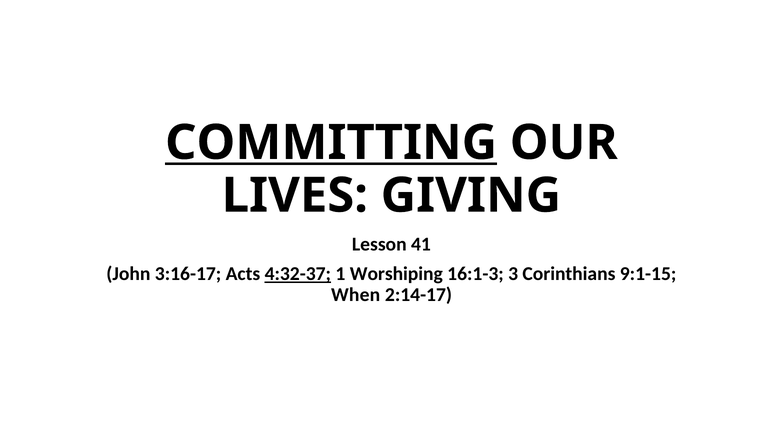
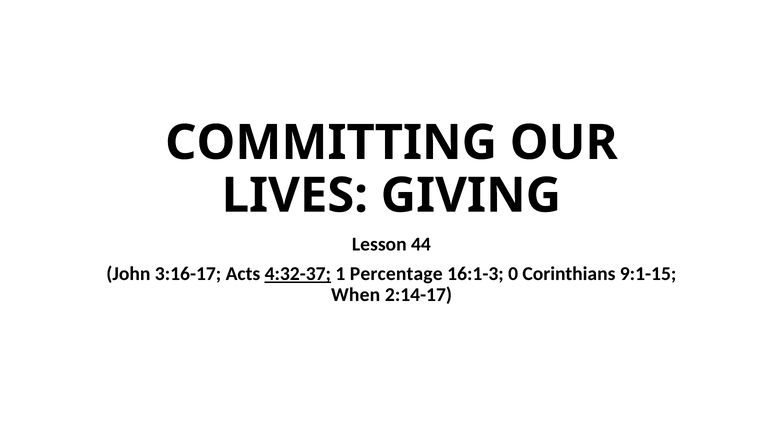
COMMITTING underline: present -> none
41: 41 -> 44
Worshiping: Worshiping -> Percentage
3: 3 -> 0
